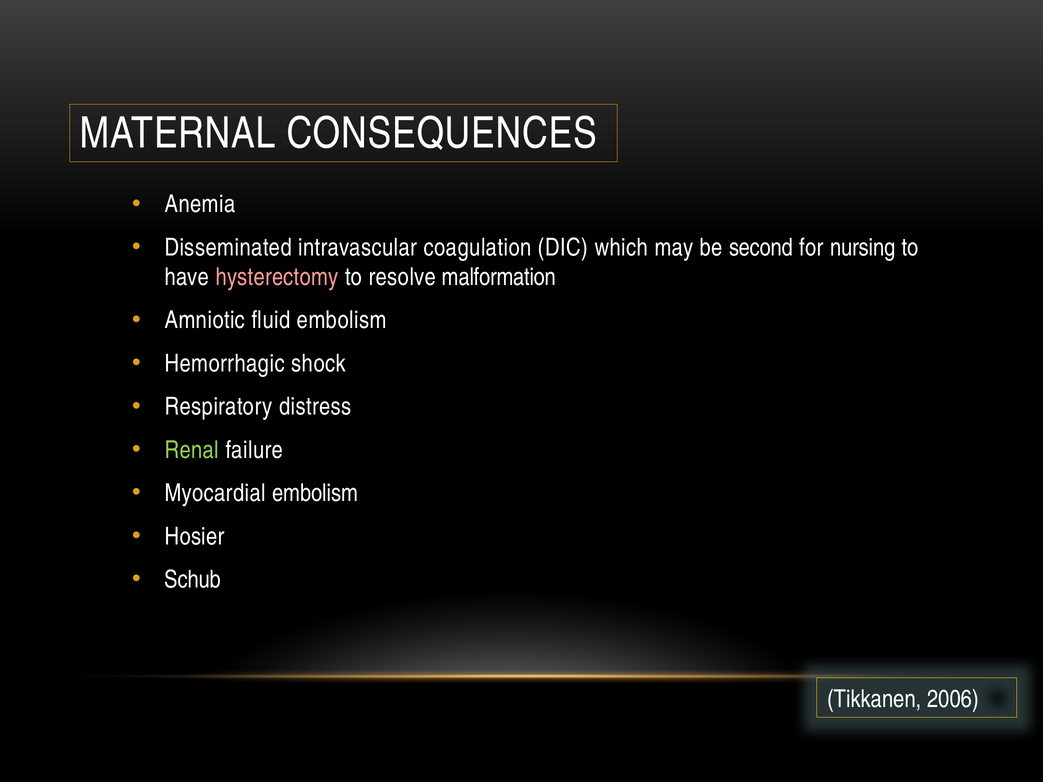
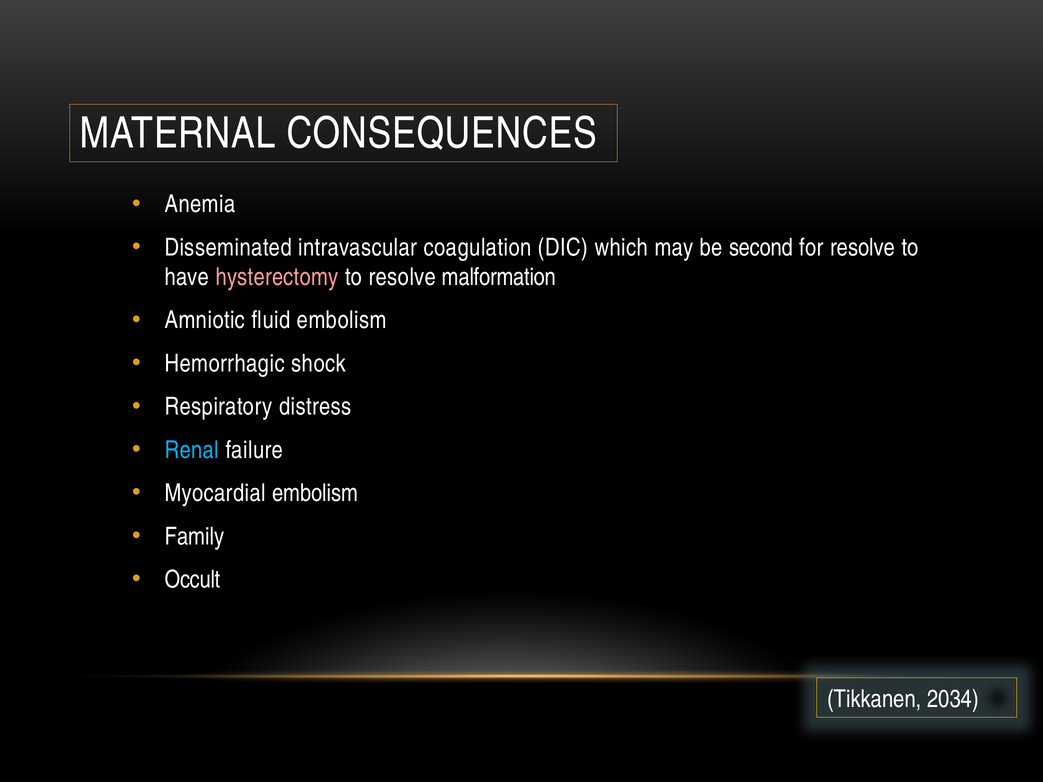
for nursing: nursing -> resolve
Renal colour: light green -> light blue
Hosier: Hosier -> Family
Schub: Schub -> Occult
2006: 2006 -> 2034
